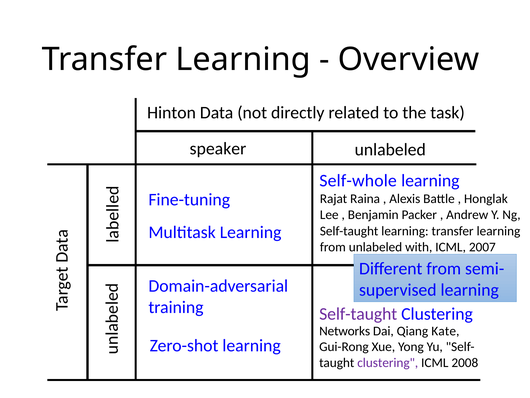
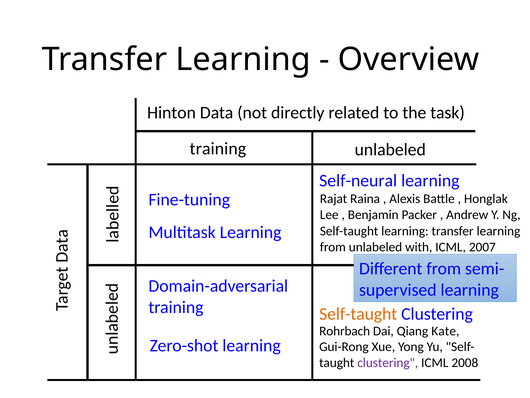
speaker at (218, 149): speaker -> training
Self-whole: Self-whole -> Self-neural
Self-taught at (358, 314) colour: purple -> orange
Networks: Networks -> Rohrbach
